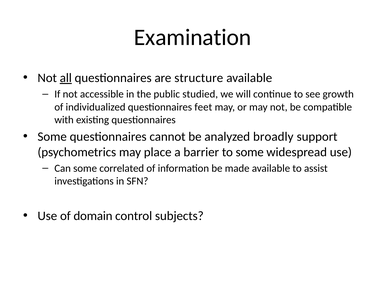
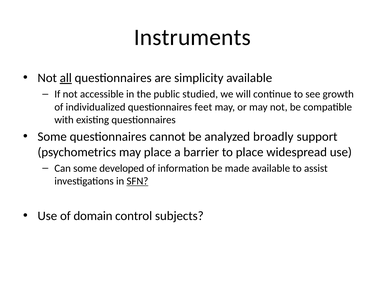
Examination: Examination -> Instruments
structure: structure -> simplicity
to some: some -> place
correlated: correlated -> developed
SFN underline: none -> present
